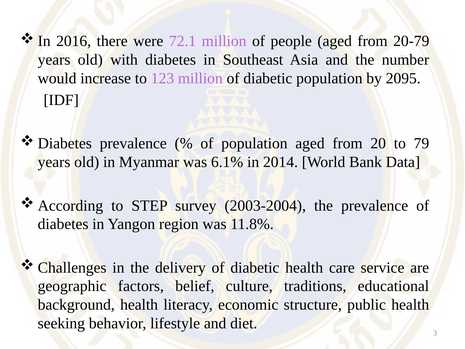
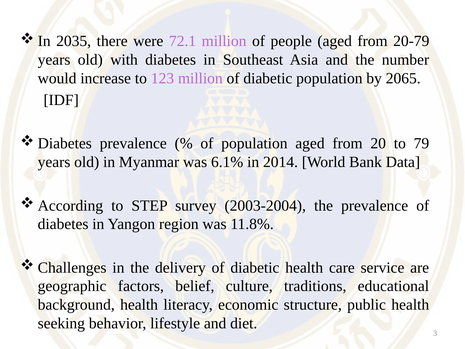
2016: 2016 -> 2035
2095: 2095 -> 2065
